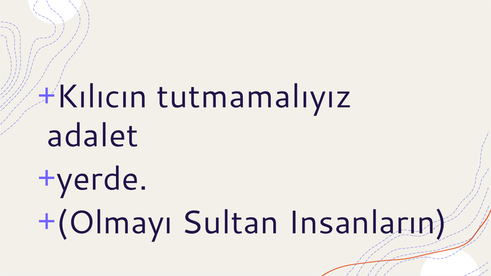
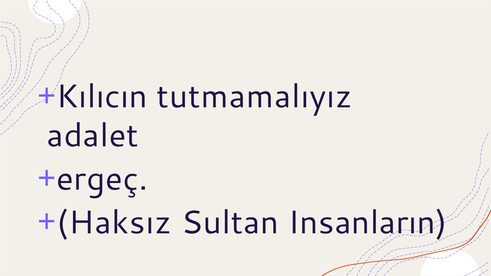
yerde: yerde -> ergeç
Olmayı: Olmayı -> Haksız
